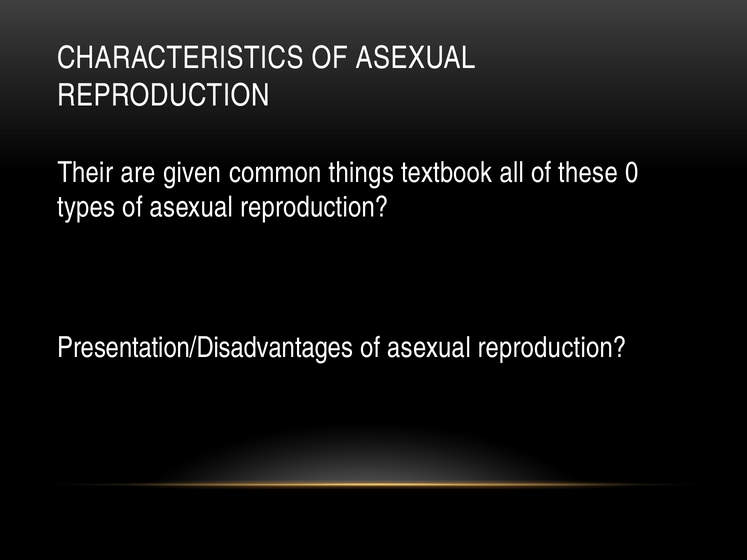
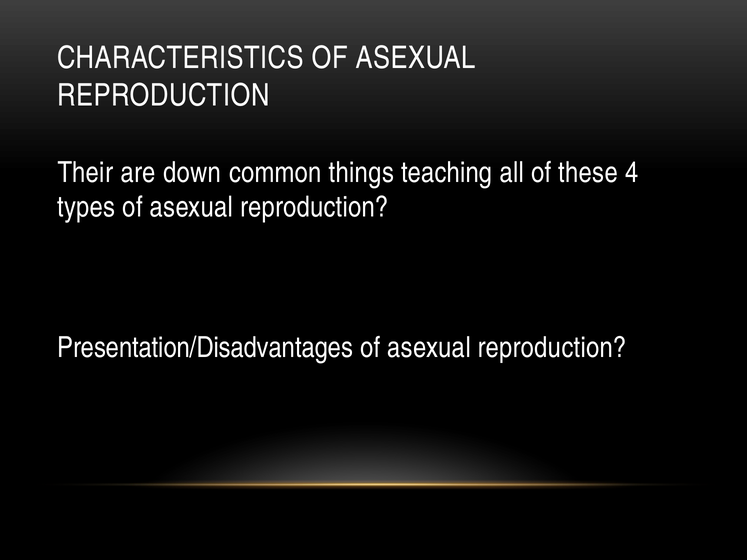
given: given -> down
textbook: textbook -> teaching
0: 0 -> 4
